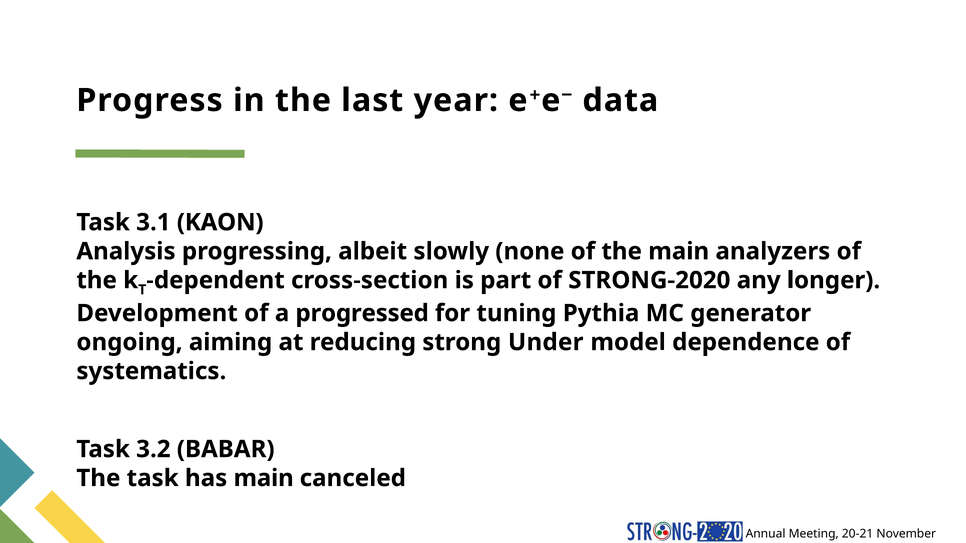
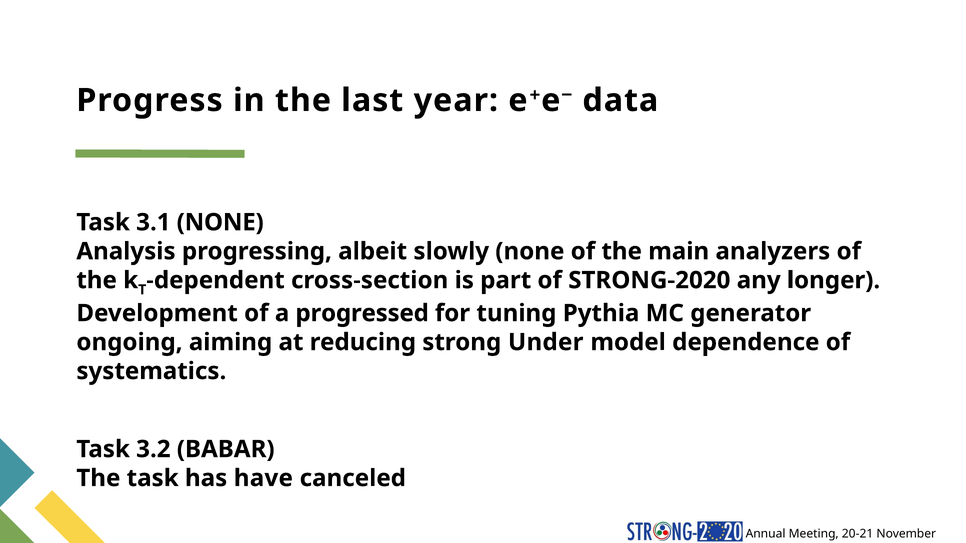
3.1 KAON: KAON -> NONE
has main: main -> have
